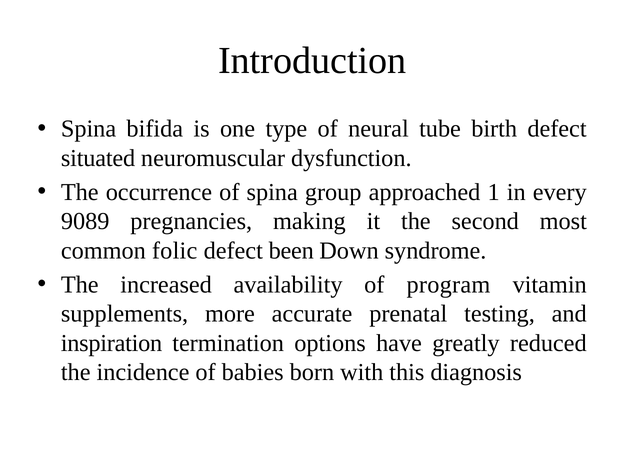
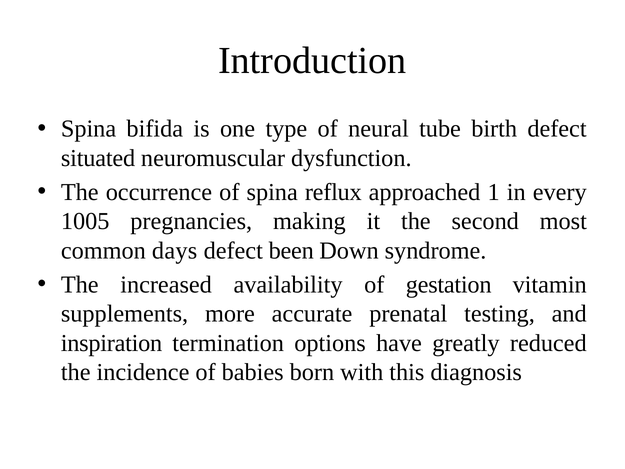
group: group -> reflux
9089: 9089 -> 1005
folic: folic -> days
program: program -> gestation
